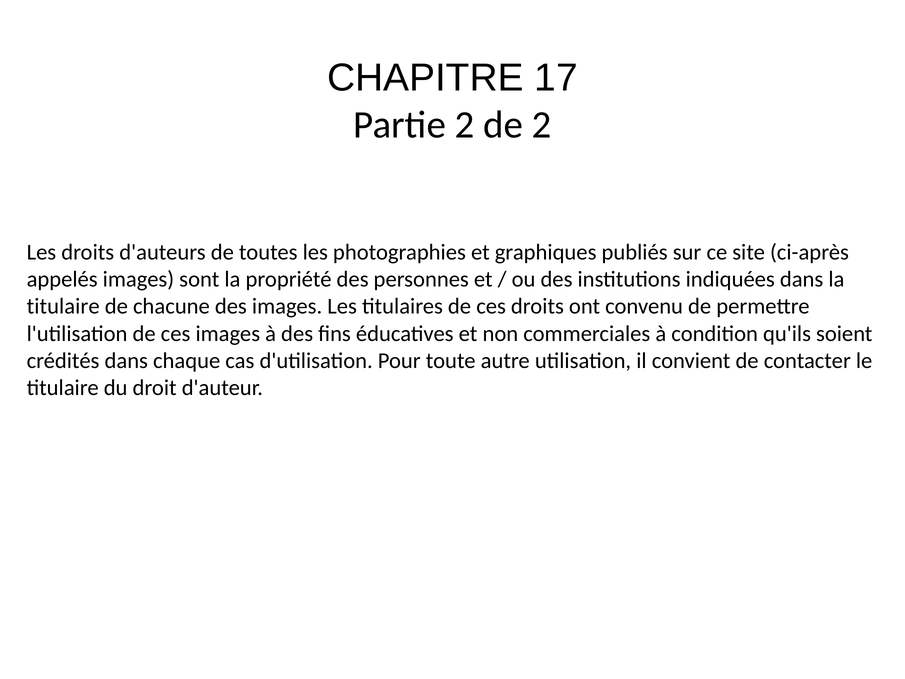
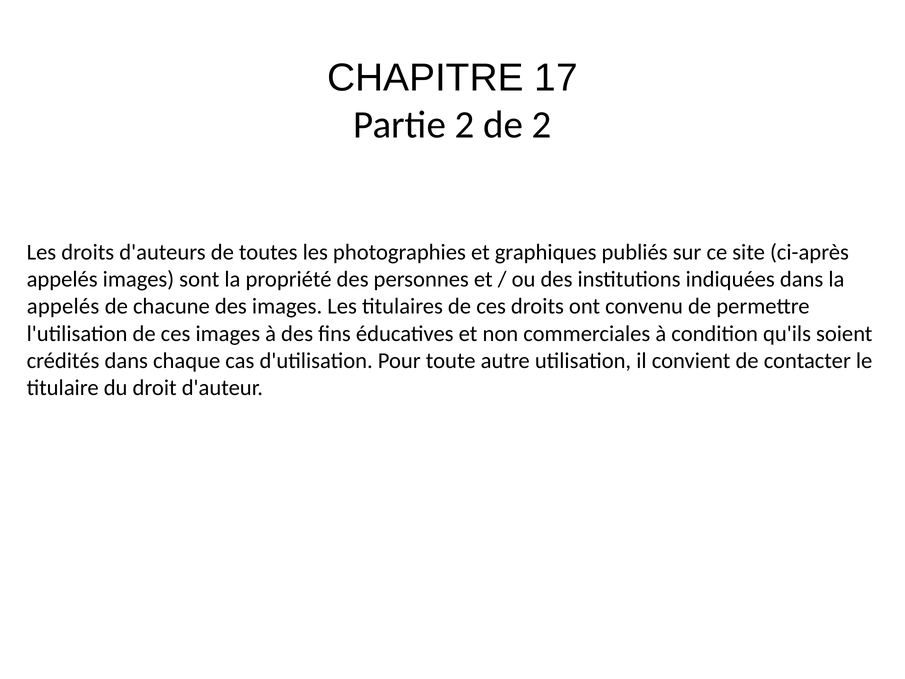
titulaire at (63, 306): titulaire -> appelés
